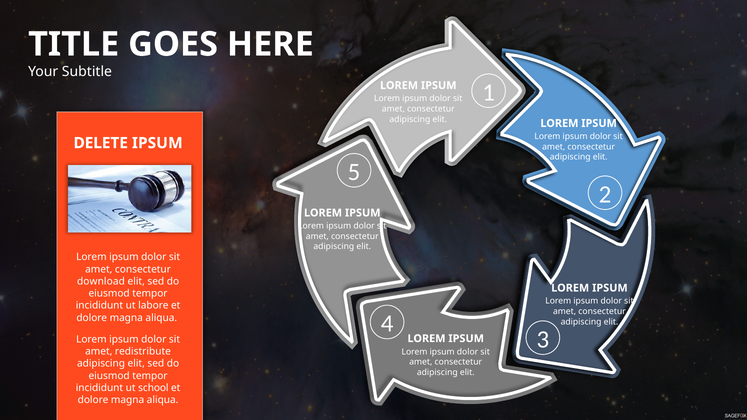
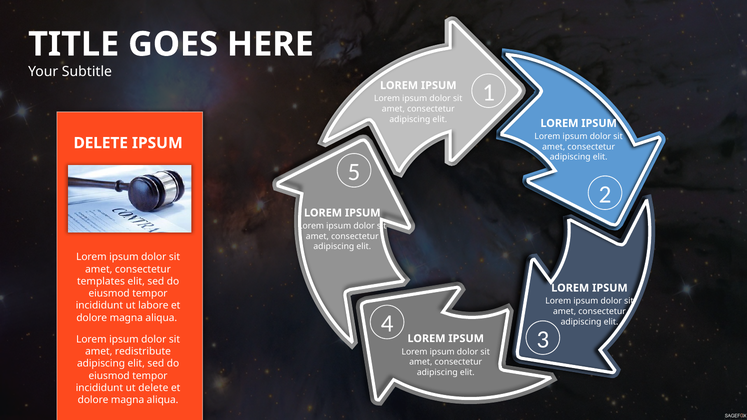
download: download -> templates
ut school: school -> delete
